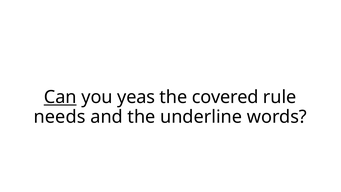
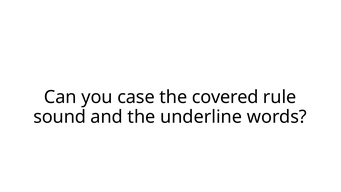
Can underline: present -> none
yeas: yeas -> case
needs: needs -> sound
